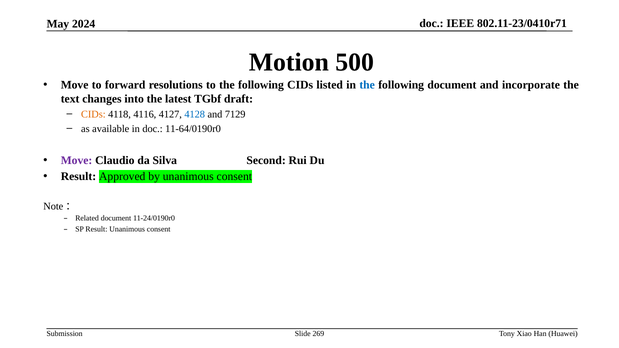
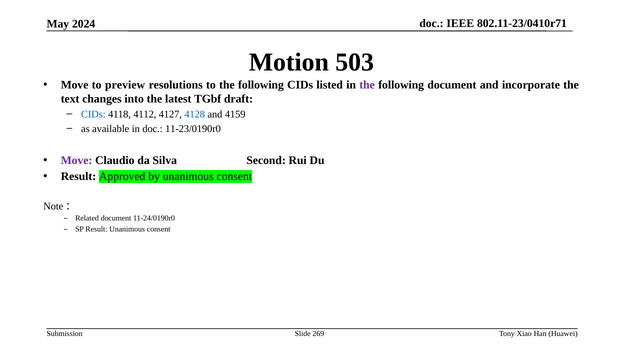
500: 500 -> 503
forward: forward -> preview
the at (367, 85) colour: blue -> purple
CIDs at (93, 114) colour: orange -> blue
4116: 4116 -> 4112
7129: 7129 -> 4159
11-64/0190r0: 11-64/0190r0 -> 11-23/0190r0
